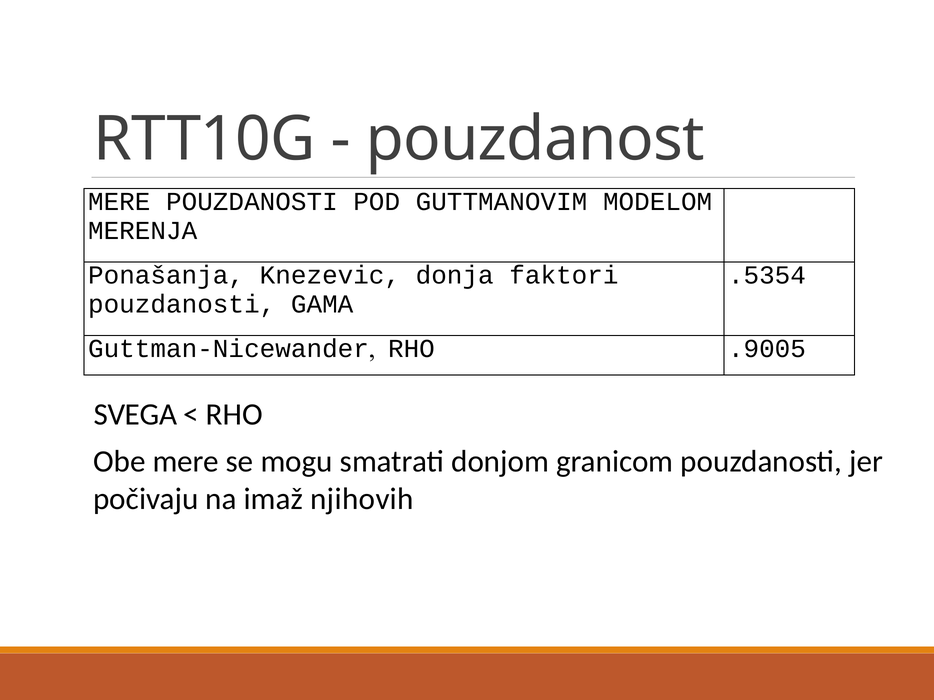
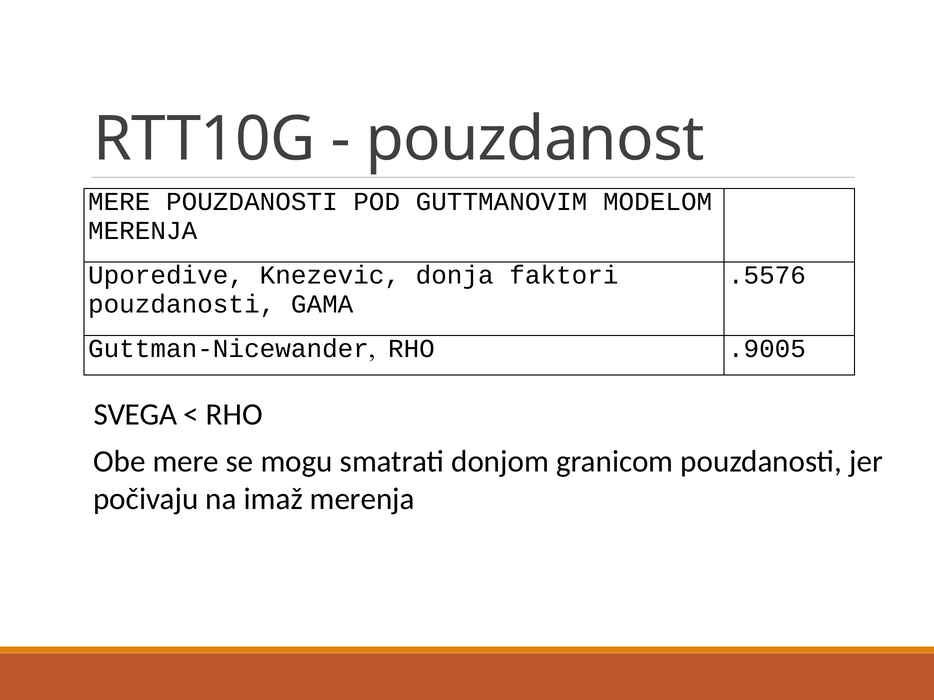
Ponašanja: Ponašanja -> Uporedive
.5354: .5354 -> .5576
imaž njihovih: njihovih -> merenja
